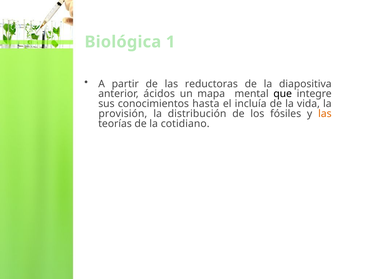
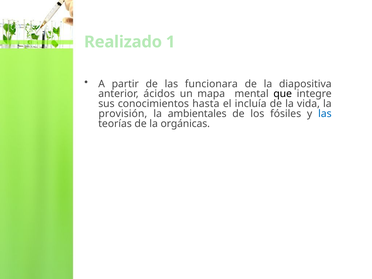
Biológica: Biológica -> Realizado
reductoras: reductoras -> funcionara
distribución: distribución -> ambientales
las at (325, 114) colour: orange -> blue
cotidiano: cotidiano -> orgánicas
